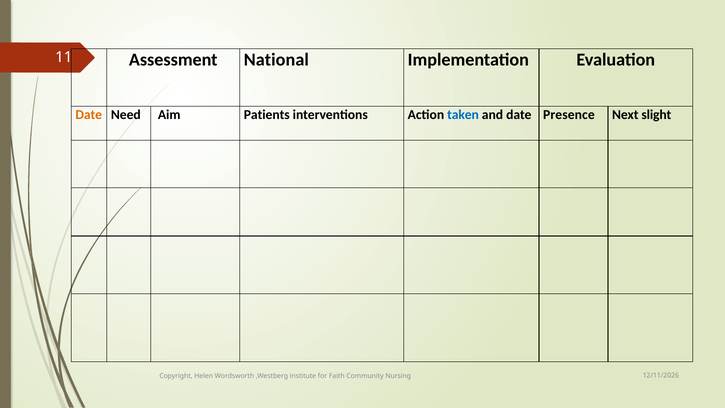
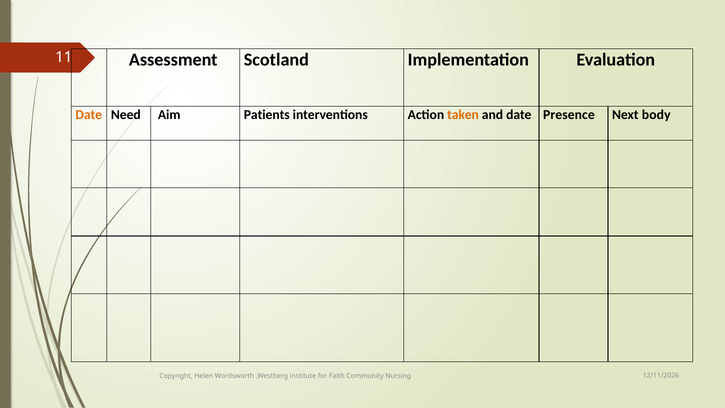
National: National -> Scotland
taken colour: blue -> orange
slight: slight -> body
